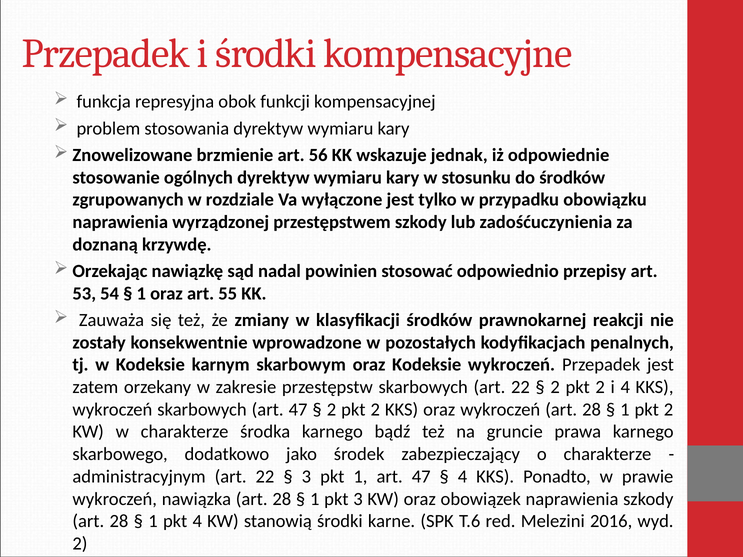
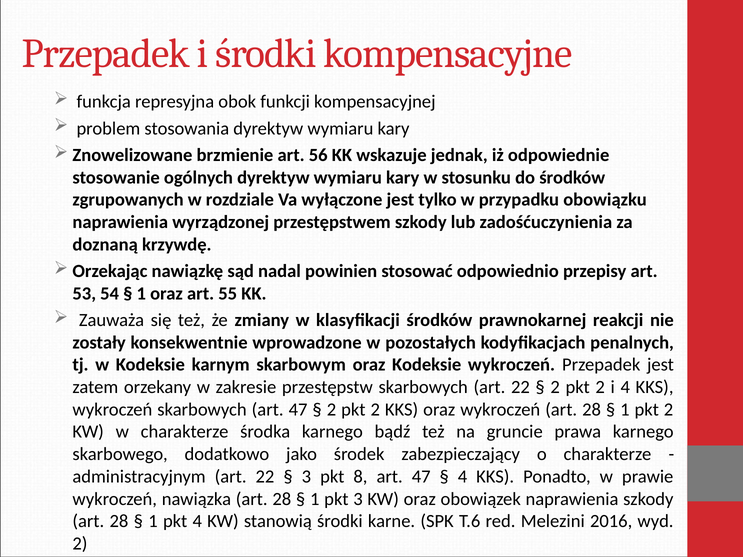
pkt 1: 1 -> 8
